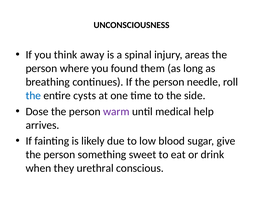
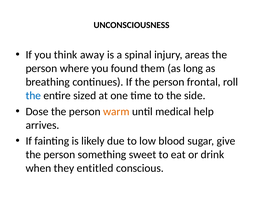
needle: needle -> frontal
cysts: cysts -> sized
warm colour: purple -> orange
urethral: urethral -> entitled
